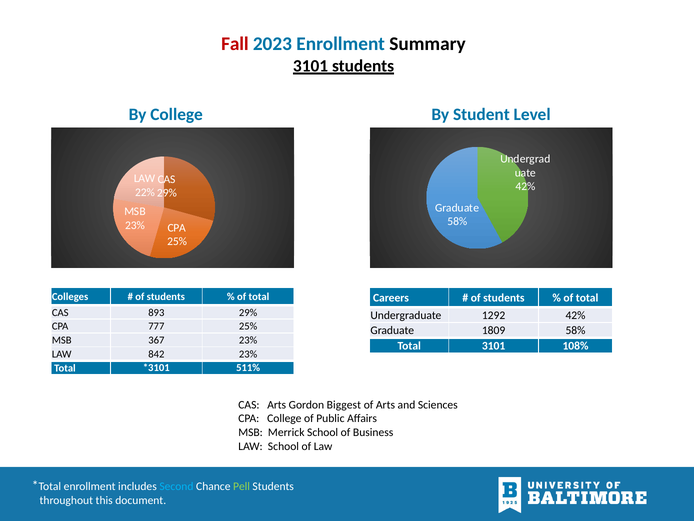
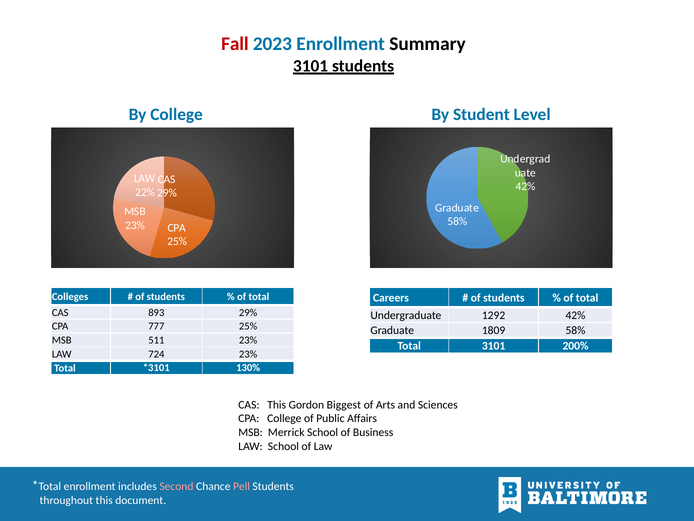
367: 367 -> 511
108%: 108% -> 200%
842: 842 -> 724
511%: 511% -> 130%
CAS Arts: Arts -> This
Second colour: light blue -> pink
Pell colour: light green -> pink
